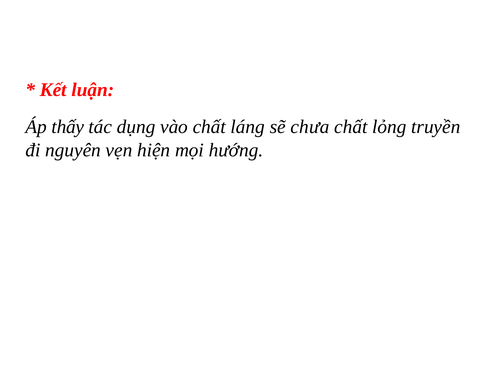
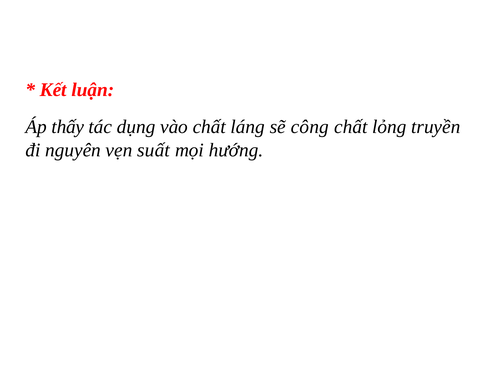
chưa: chưa -> công
hiện: hiện -> suất
